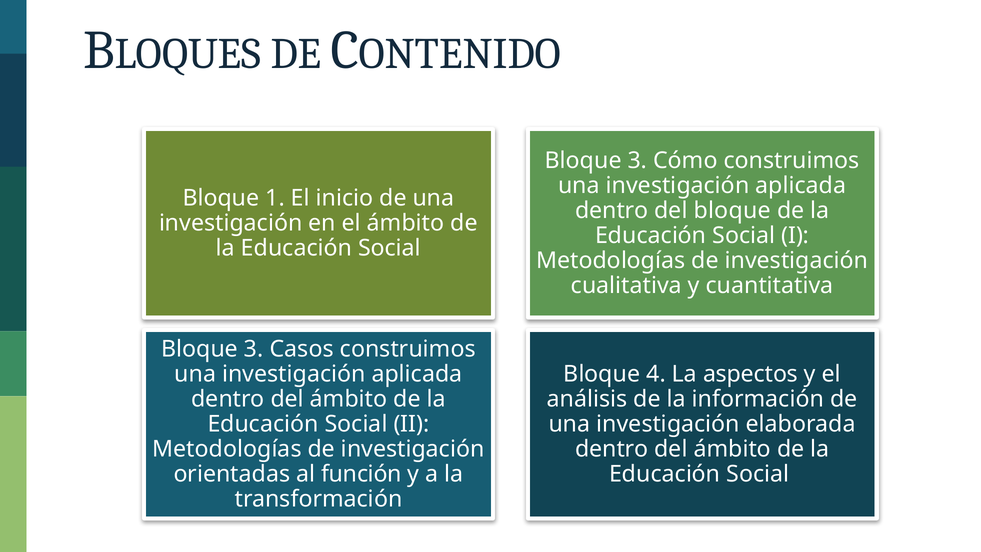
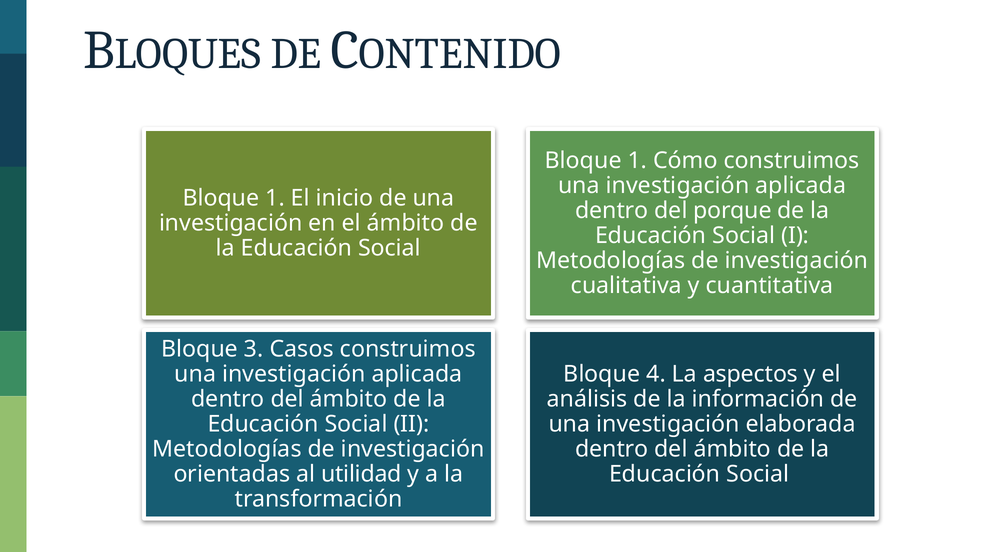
3 at (637, 161): 3 -> 1
del bloque: bloque -> porque
función: función -> utilidad
